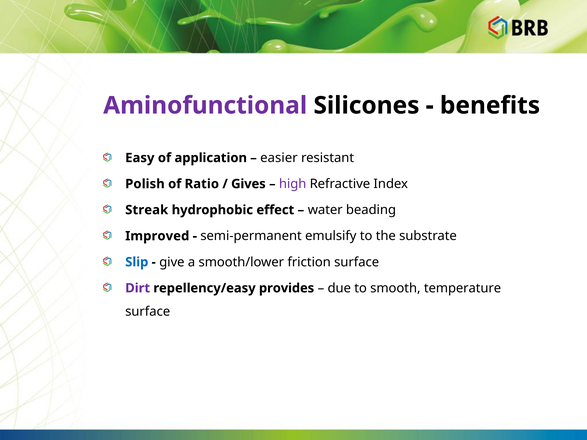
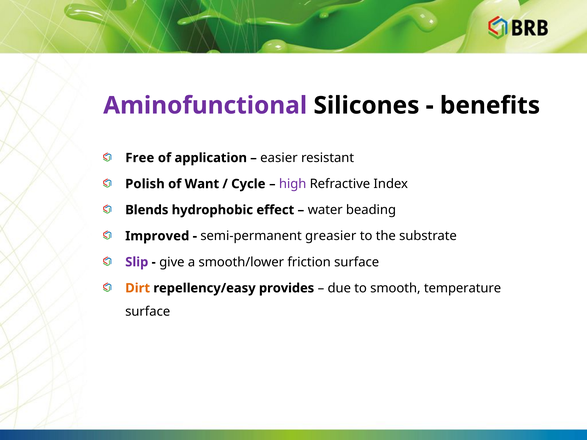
Easy: Easy -> Free
Ratio: Ratio -> Want
Gives: Gives -> Cycle
Streak: Streak -> Blends
emulsify: emulsify -> greasier
Slip colour: blue -> purple
Dirt colour: purple -> orange
